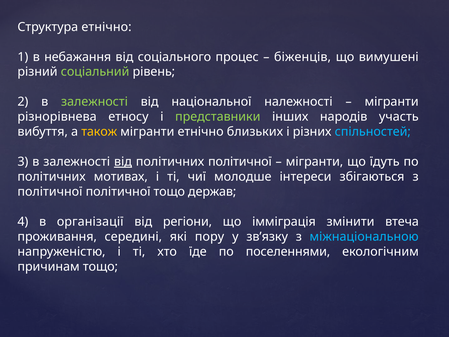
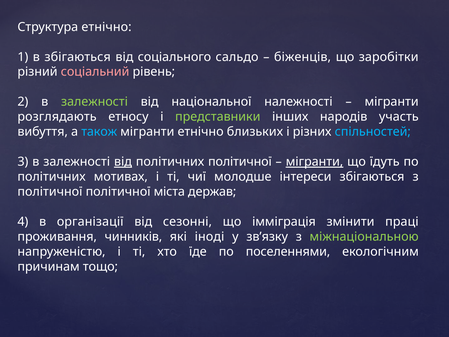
в небажання: небажання -> збігаються
процес: процес -> сальдо
вимушені: вимушені -> заробітки
соціальний colour: light green -> pink
різнорівнева: різнорівнева -> розглядають
також colour: yellow -> light blue
мігранти at (315, 162) underline: none -> present
політичної тощо: тощо -> міста
регіони: регіони -> сезонні
втеча: втеча -> праці
середині: середині -> чинників
пору: пору -> іноді
міжнаціональною colour: light blue -> light green
